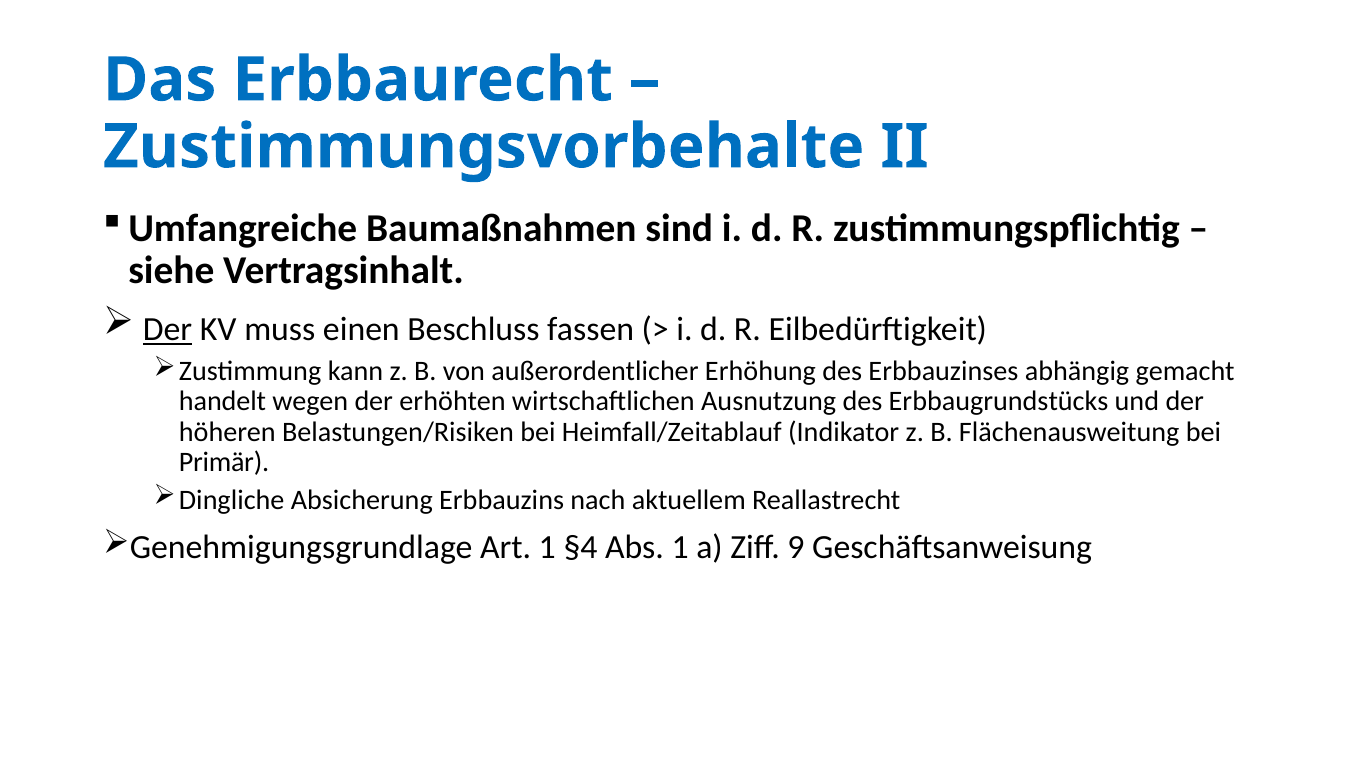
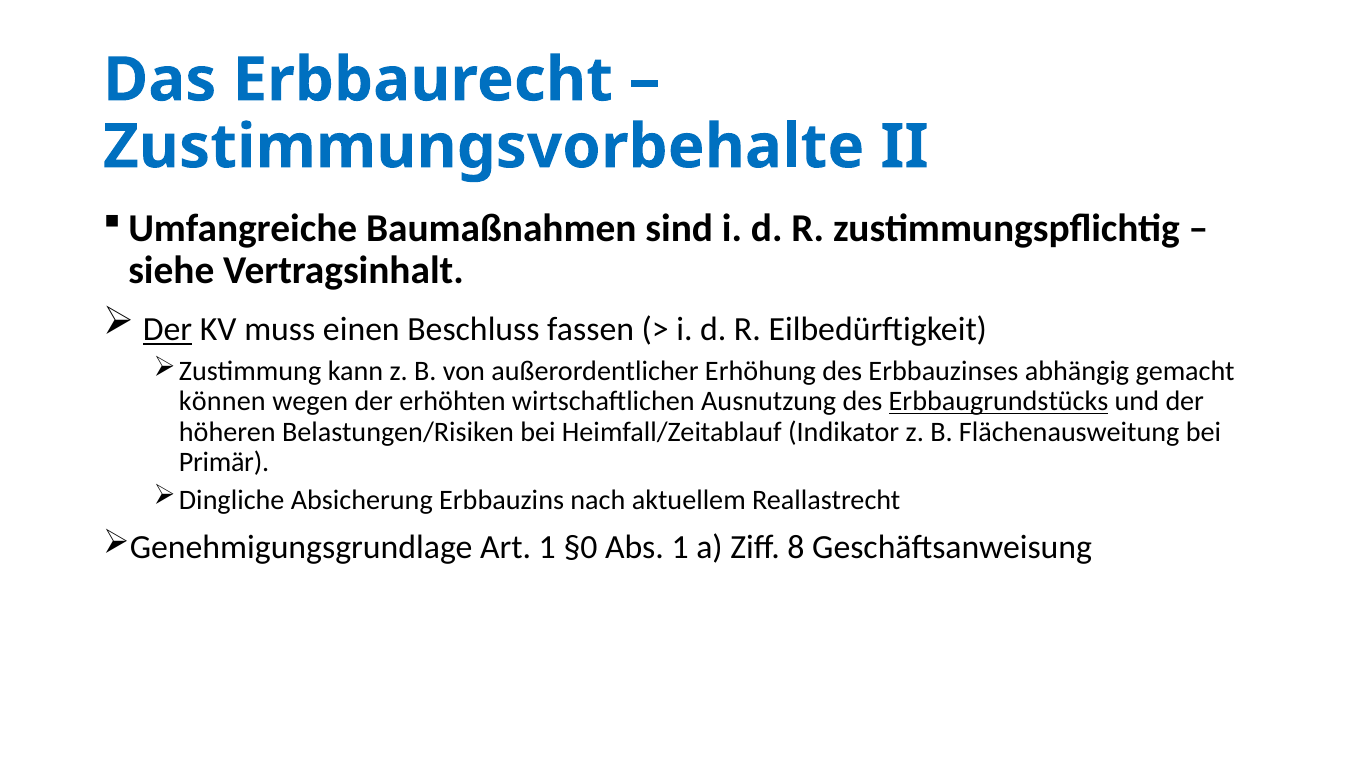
handelt: handelt -> können
Erbbaugrundstücks underline: none -> present
§4: §4 -> §0
9: 9 -> 8
